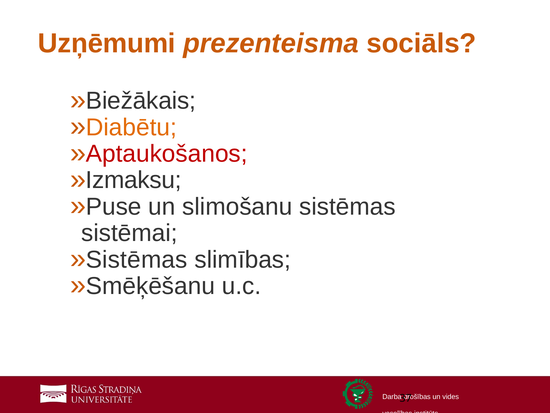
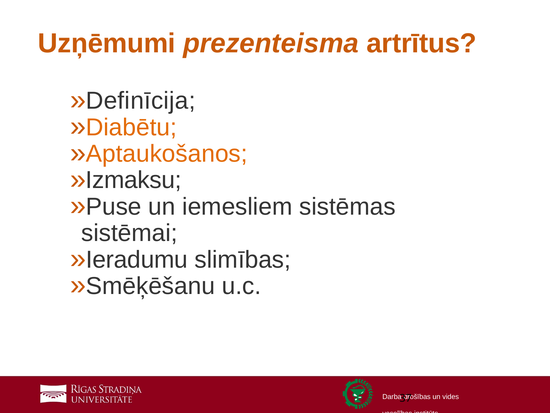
sociāls: sociāls -> artrītus
Biežākais: Biežākais -> Definīcija
Aptaukošanos colour: red -> orange
slimošanu: slimošanu -> iemesliem
Sistēmas at (137, 259): Sistēmas -> Ieradumu
